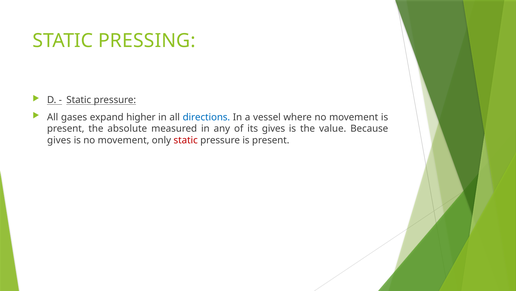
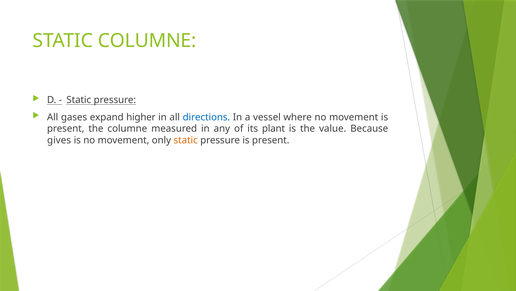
STATIC PRESSING: PRESSING -> COLUMNE
the absolute: absolute -> columne
its gives: gives -> plant
static at (186, 140) colour: red -> orange
